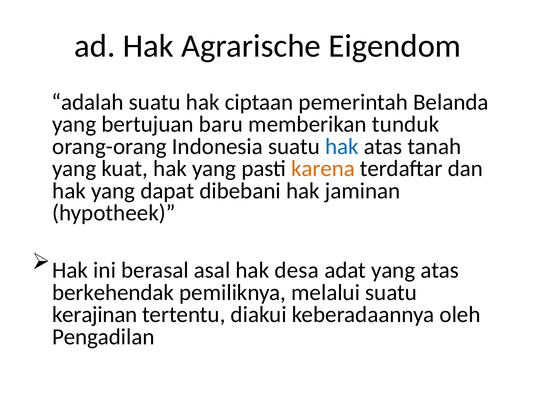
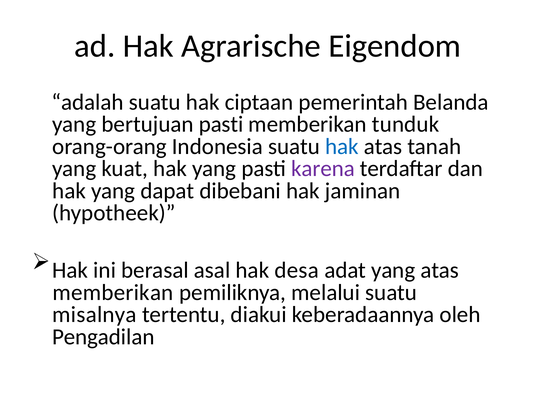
bertujuan baru: baru -> pasti
karena colour: orange -> purple
berkehendak at (113, 292): berkehendak -> memberikan
kerajinan: kerajinan -> misalnya
